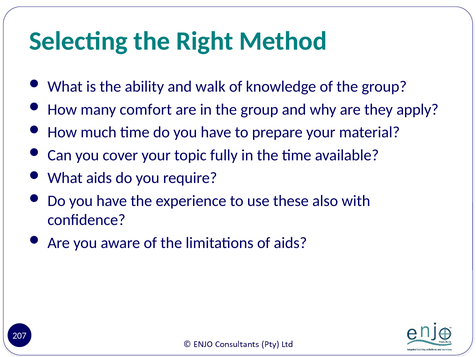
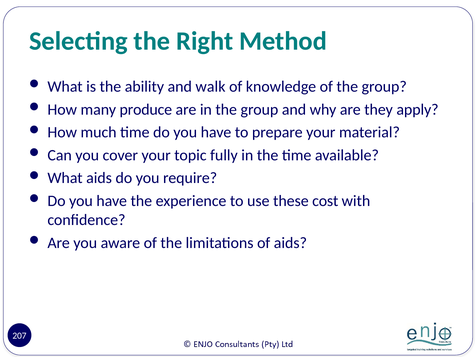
comfort: comfort -> produce
also: also -> cost
